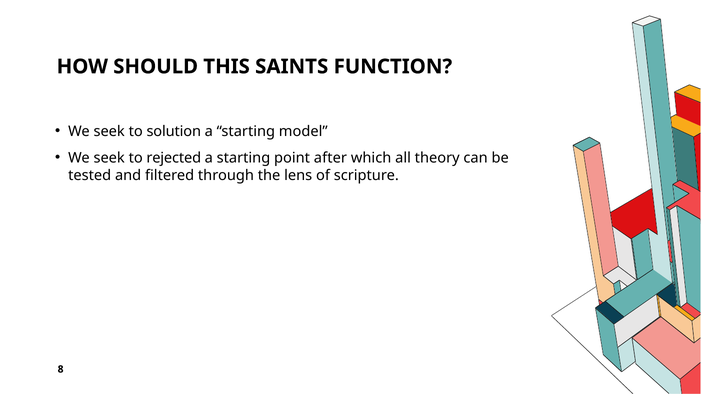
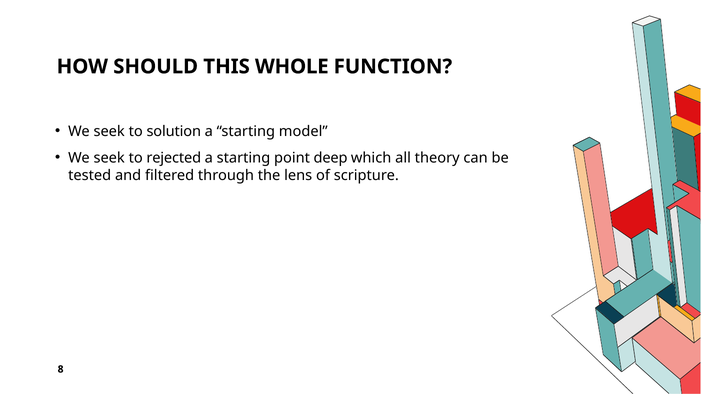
SAINTS: SAINTS -> WHOLE
after: after -> deep
